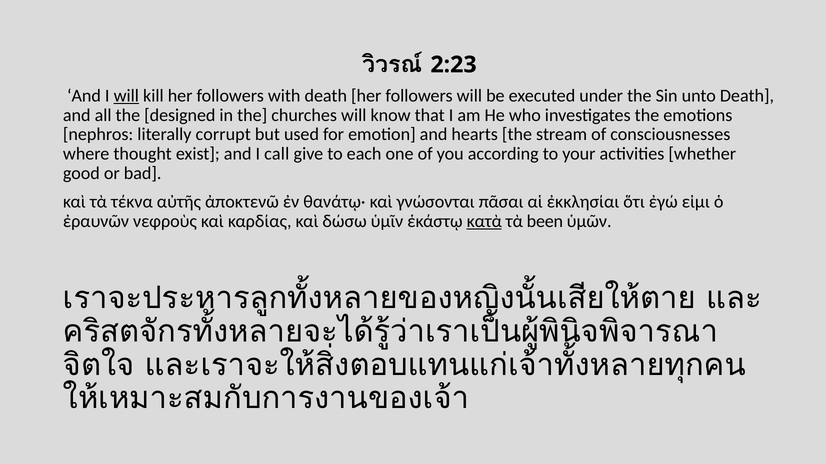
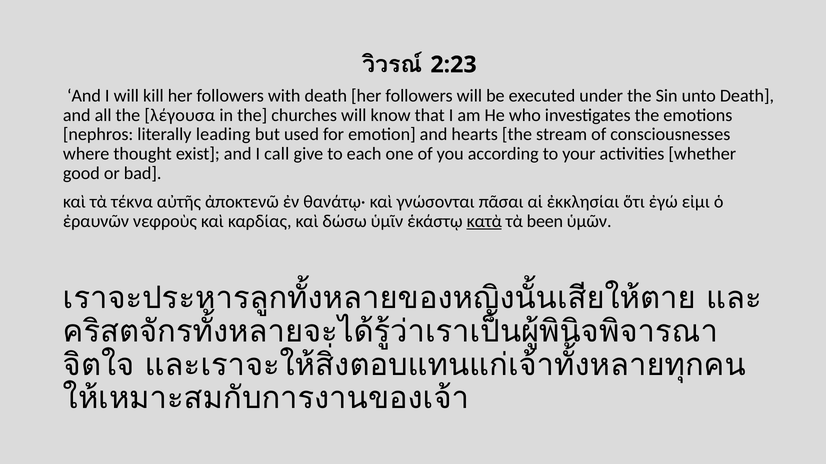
will at (126, 96) underline: present -> none
designed: designed -> λέγουσα
corrupt: corrupt -> leading
